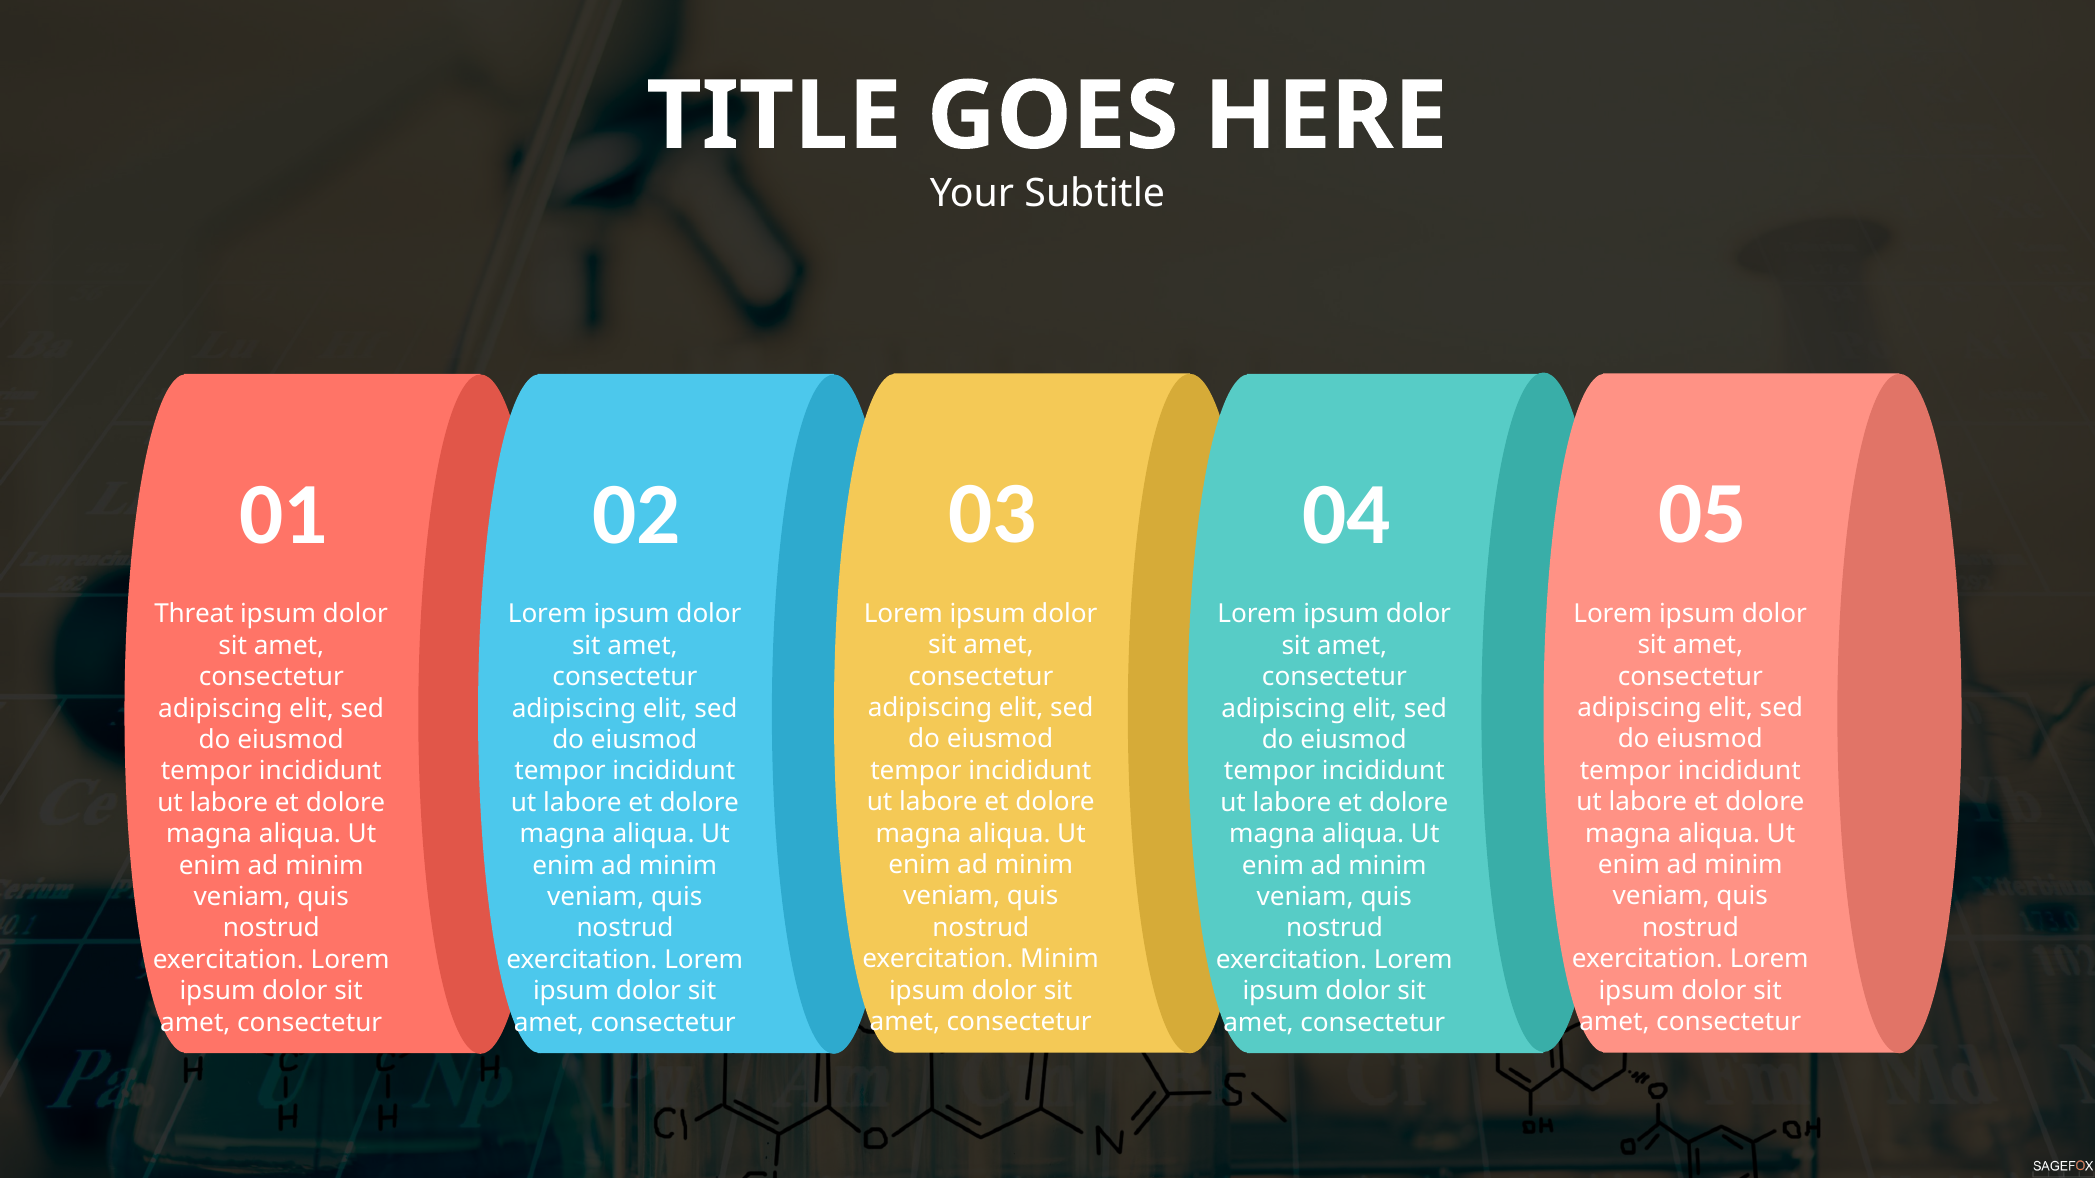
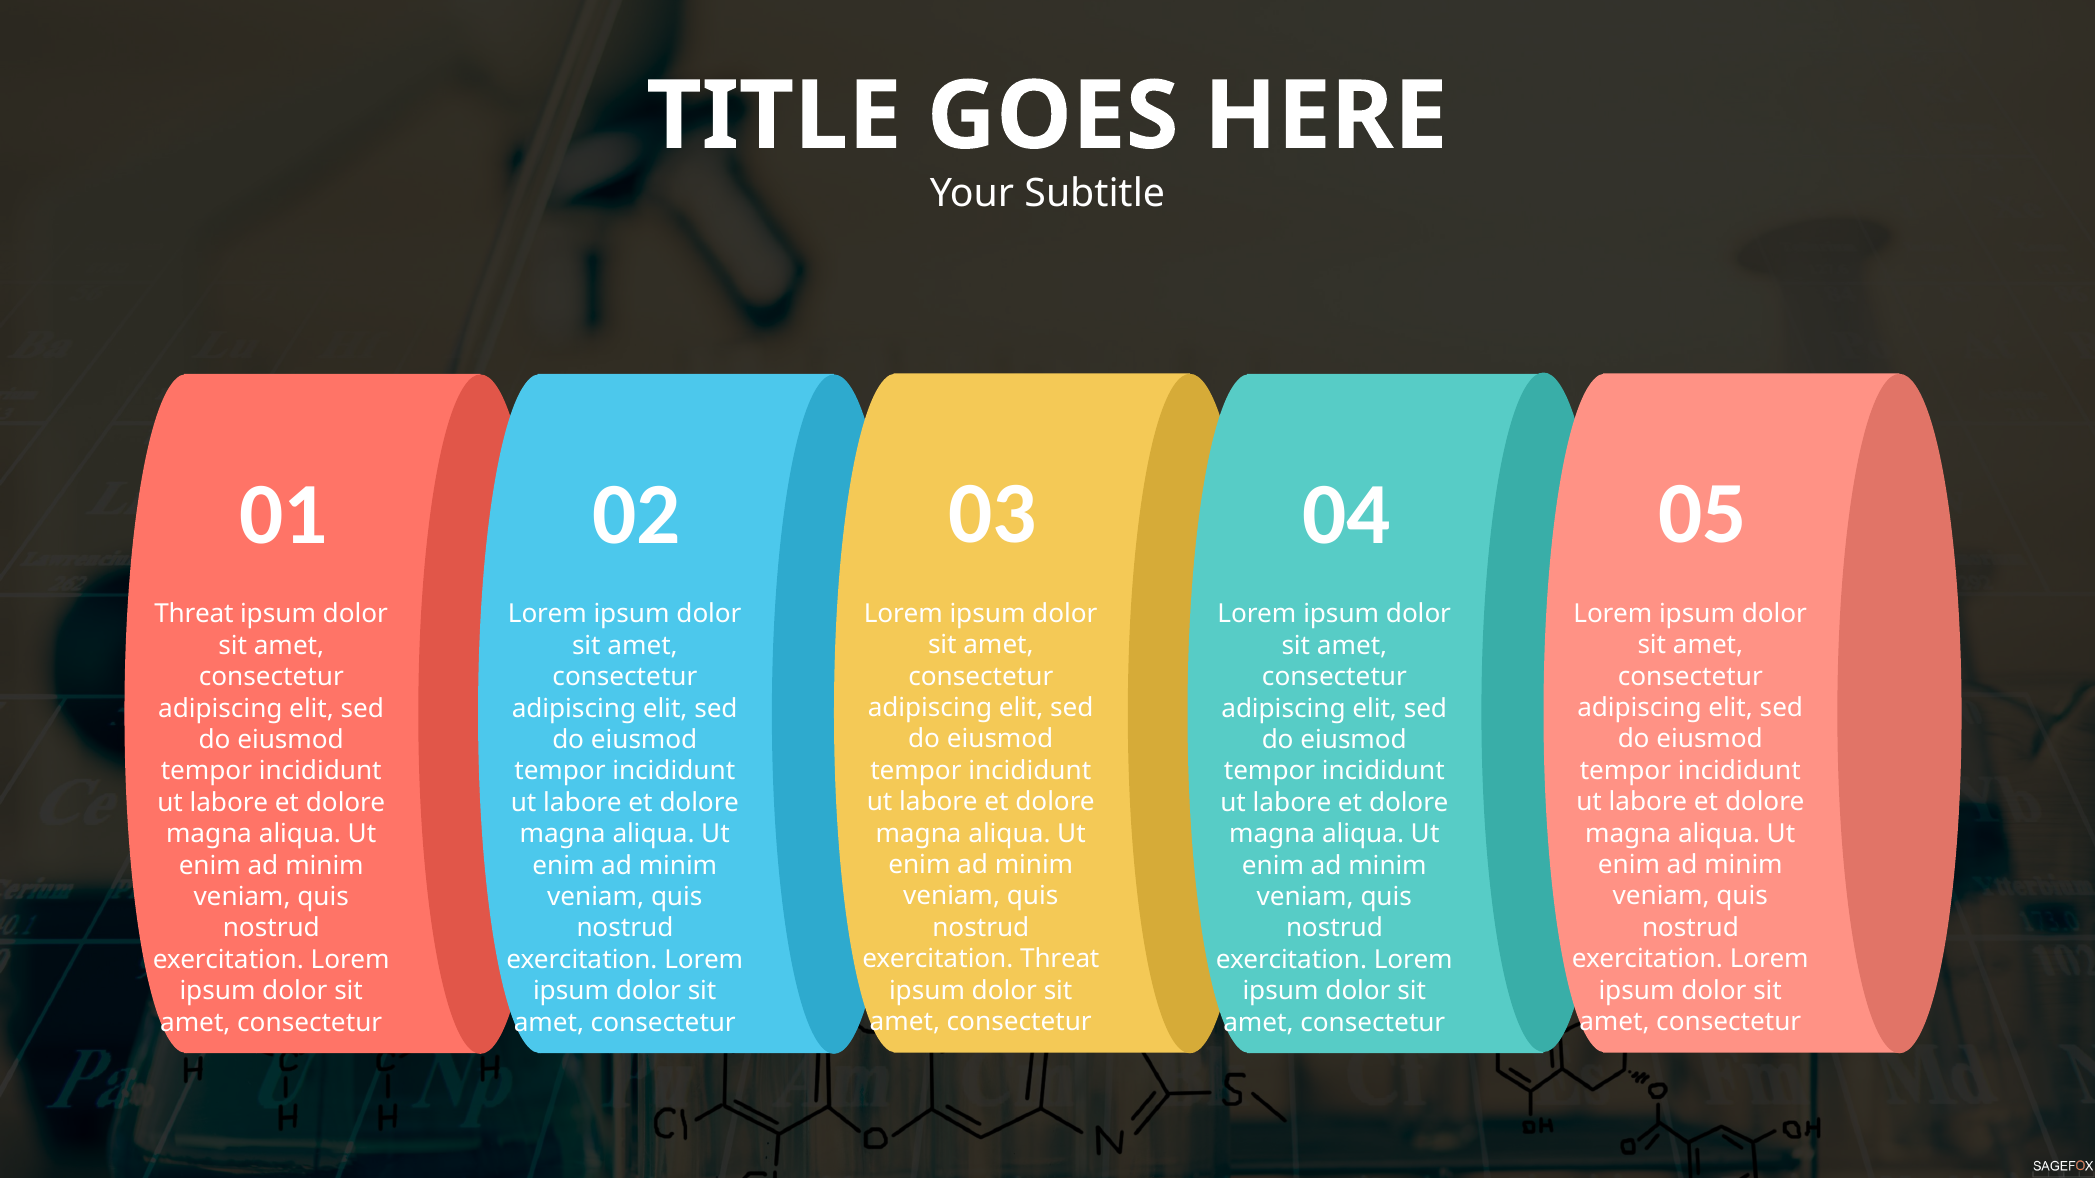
exercitation Minim: Minim -> Threat
